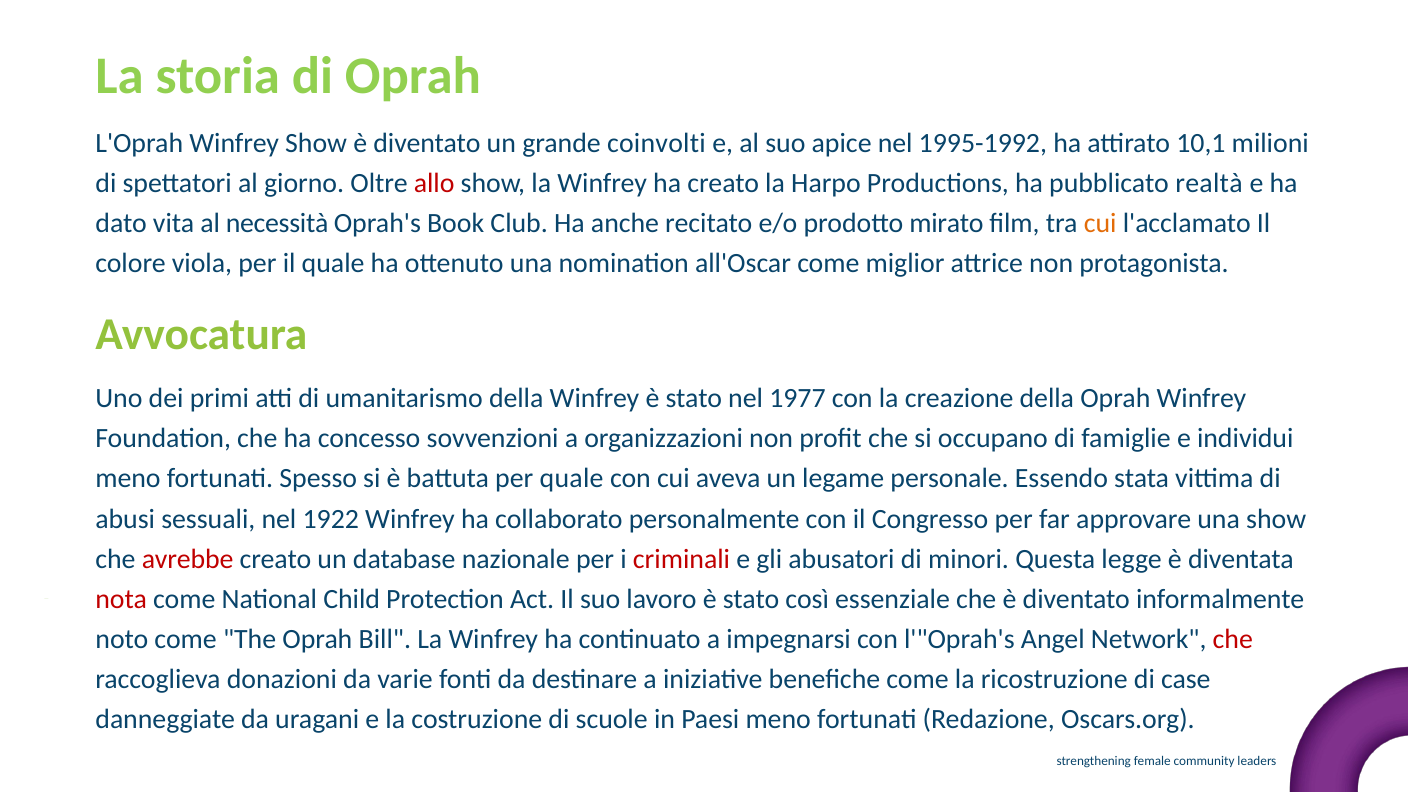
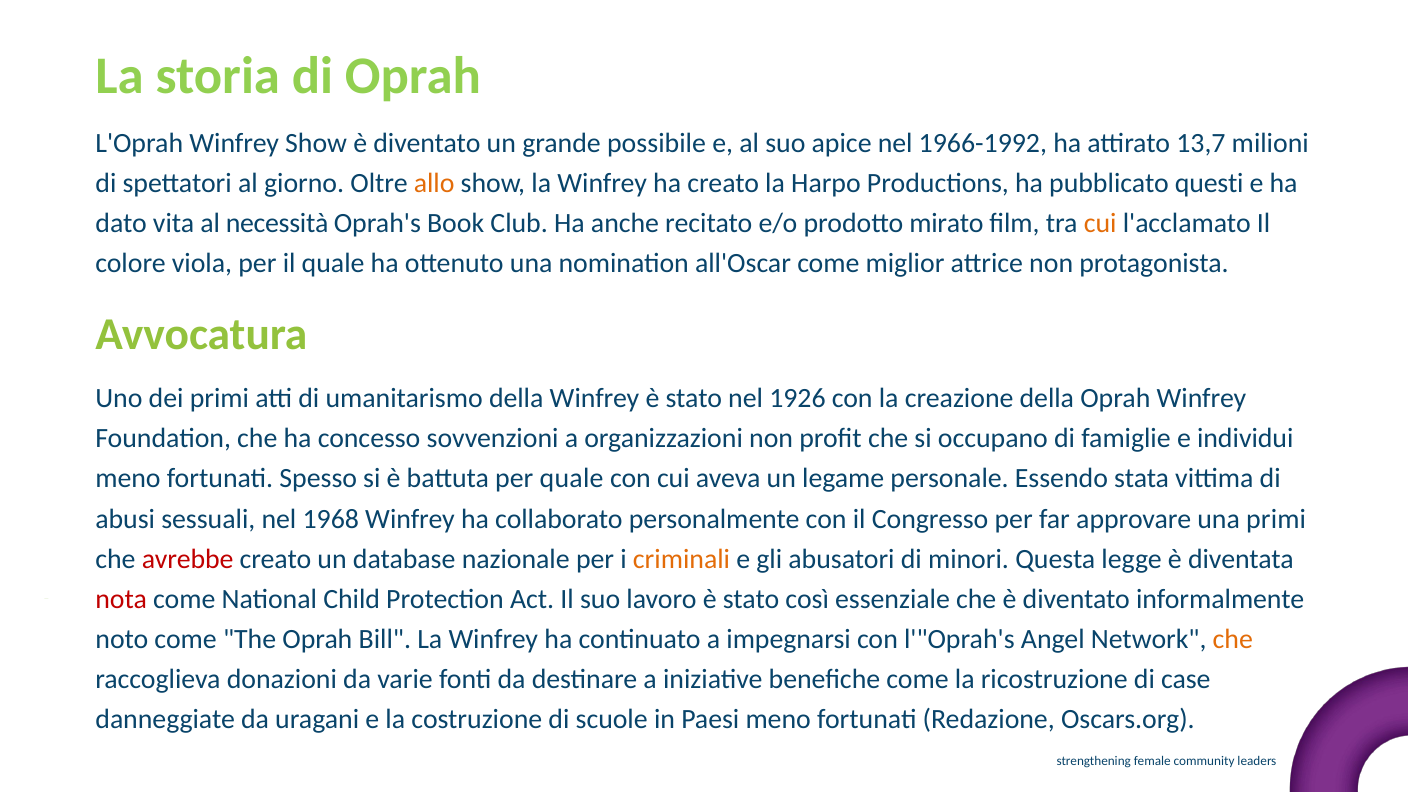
coinvolti: coinvolti -> possibile
1995-1992: 1995-1992 -> 1966-1992
10,1: 10,1 -> 13,7
allo colour: red -> orange
realtà: realtà -> questi
1977: 1977 -> 1926
1922: 1922 -> 1968
una show: show -> primi
criminali colour: red -> orange
che at (1233, 639) colour: red -> orange
